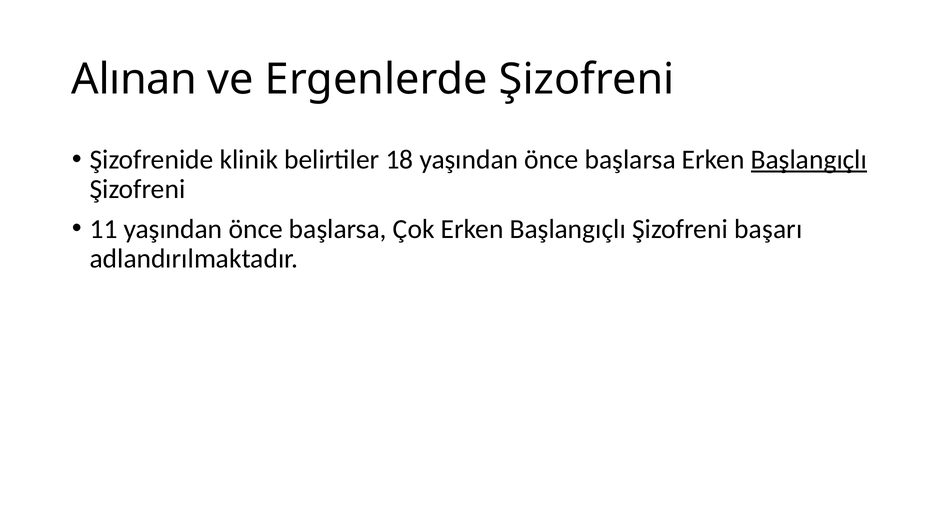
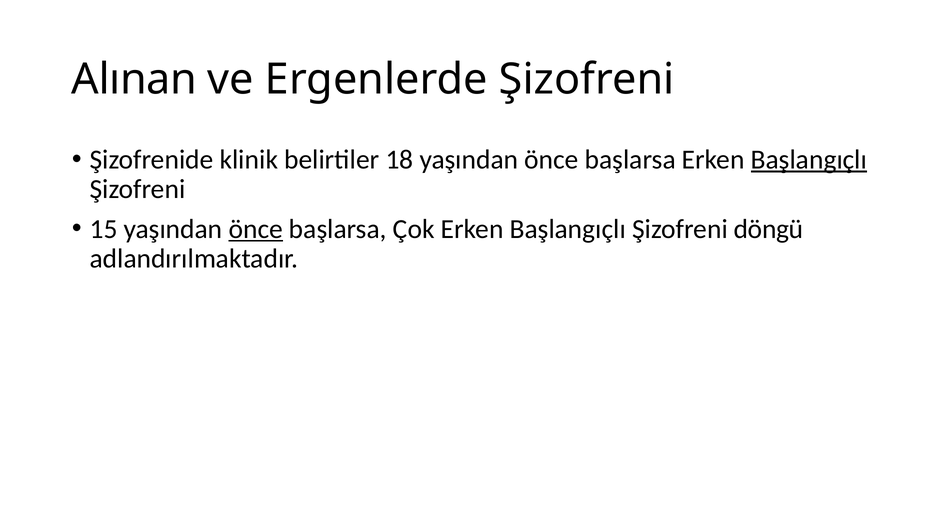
11: 11 -> 15
önce at (256, 229) underline: none -> present
başarı: başarı -> döngü
